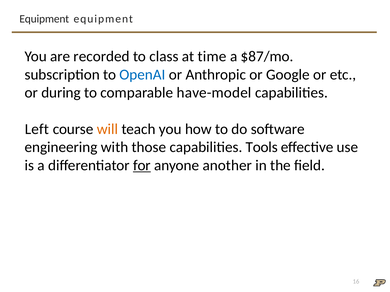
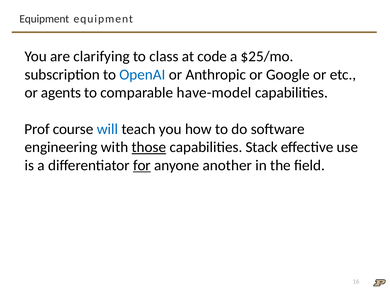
recorded: recorded -> clarifying
time: time -> code
$87/mo: $87/mo -> $25/mo
during: during -> agents
Left: Left -> Prof
will colour: orange -> blue
those underline: none -> present
Tools: Tools -> Stack
